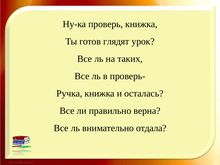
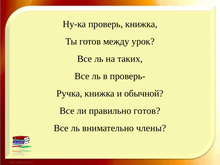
глядят: глядят -> между
осталась: осталась -> обычной
правильно верна: верна -> готов
отдала: отдала -> члены
